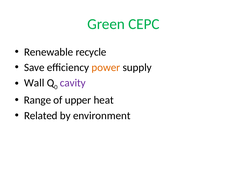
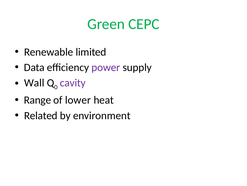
recycle: recycle -> limited
Save: Save -> Data
power colour: orange -> purple
upper: upper -> lower
